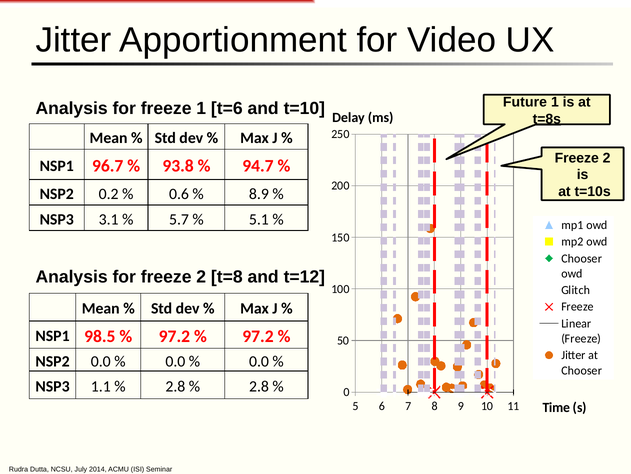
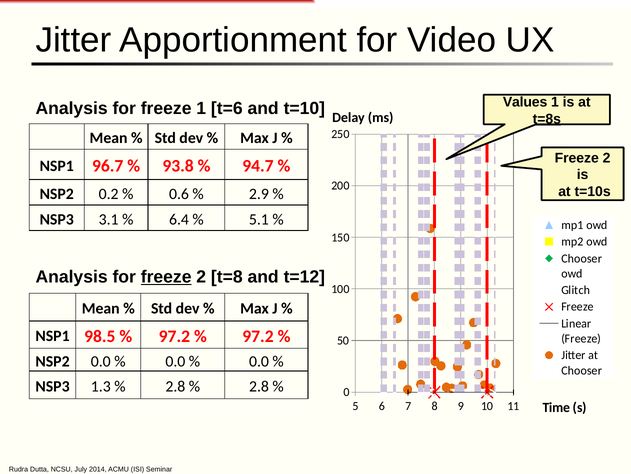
Future: Future -> Values
8.9: 8.9 -> 2.9
5.7: 5.7 -> 6.4
freeze at (166, 276) underline: none -> present
1.1: 1.1 -> 1.3
